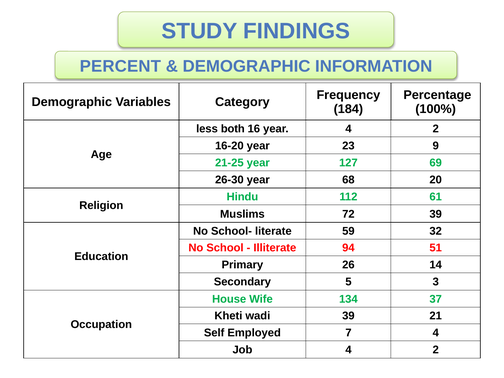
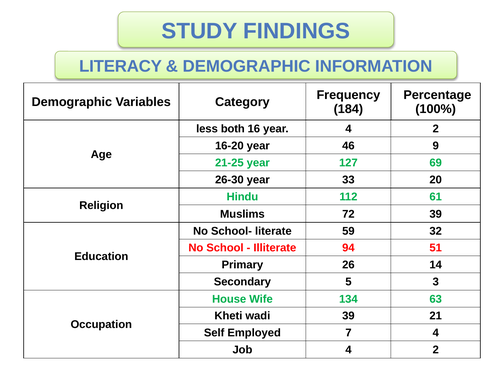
PERCENT: PERCENT -> LITERACY
23: 23 -> 46
68: 68 -> 33
37: 37 -> 63
